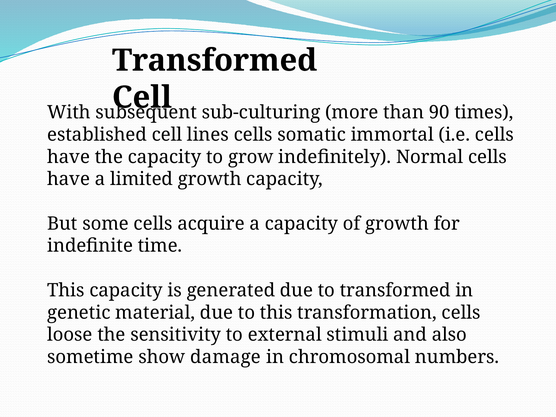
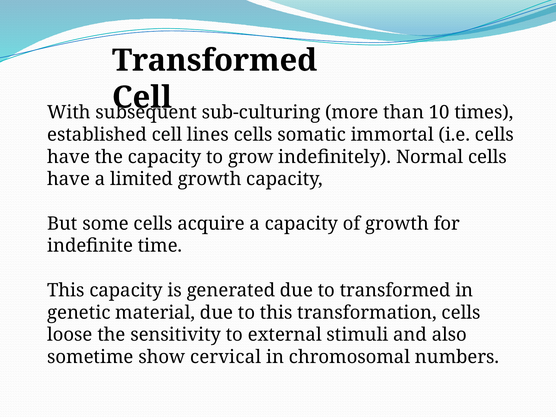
90: 90 -> 10
damage: damage -> cervical
